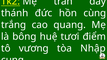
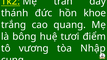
cùng: cùng -> khoe
